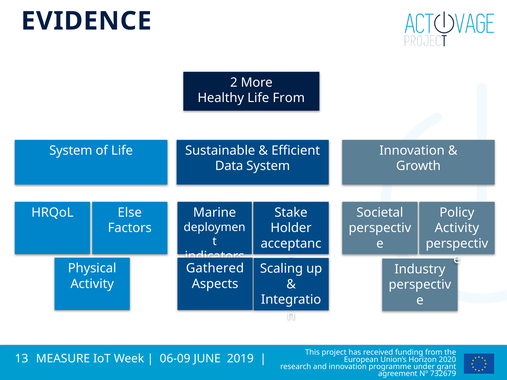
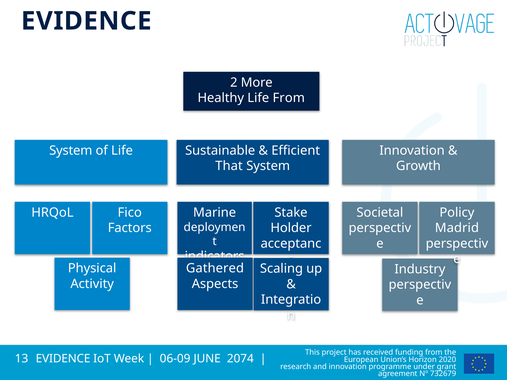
Data: Data -> That
Else: Else -> Fico
Activity at (457, 228): Activity -> Madrid
13 MEASURE: MEASURE -> EVIDENCE
2019: 2019 -> 2074
